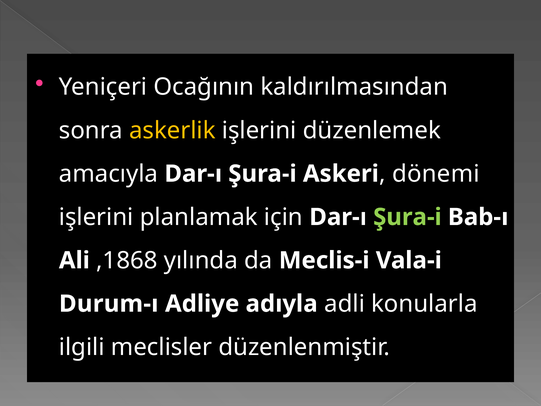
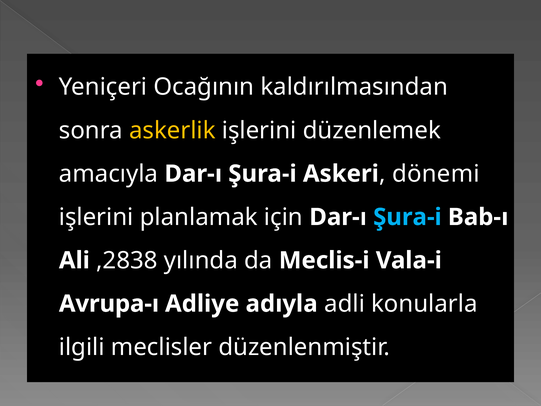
Şura-i at (407, 217) colour: light green -> light blue
,1868: ,1868 -> ,2838
Durum-ı: Durum-ı -> Avrupa-ı
